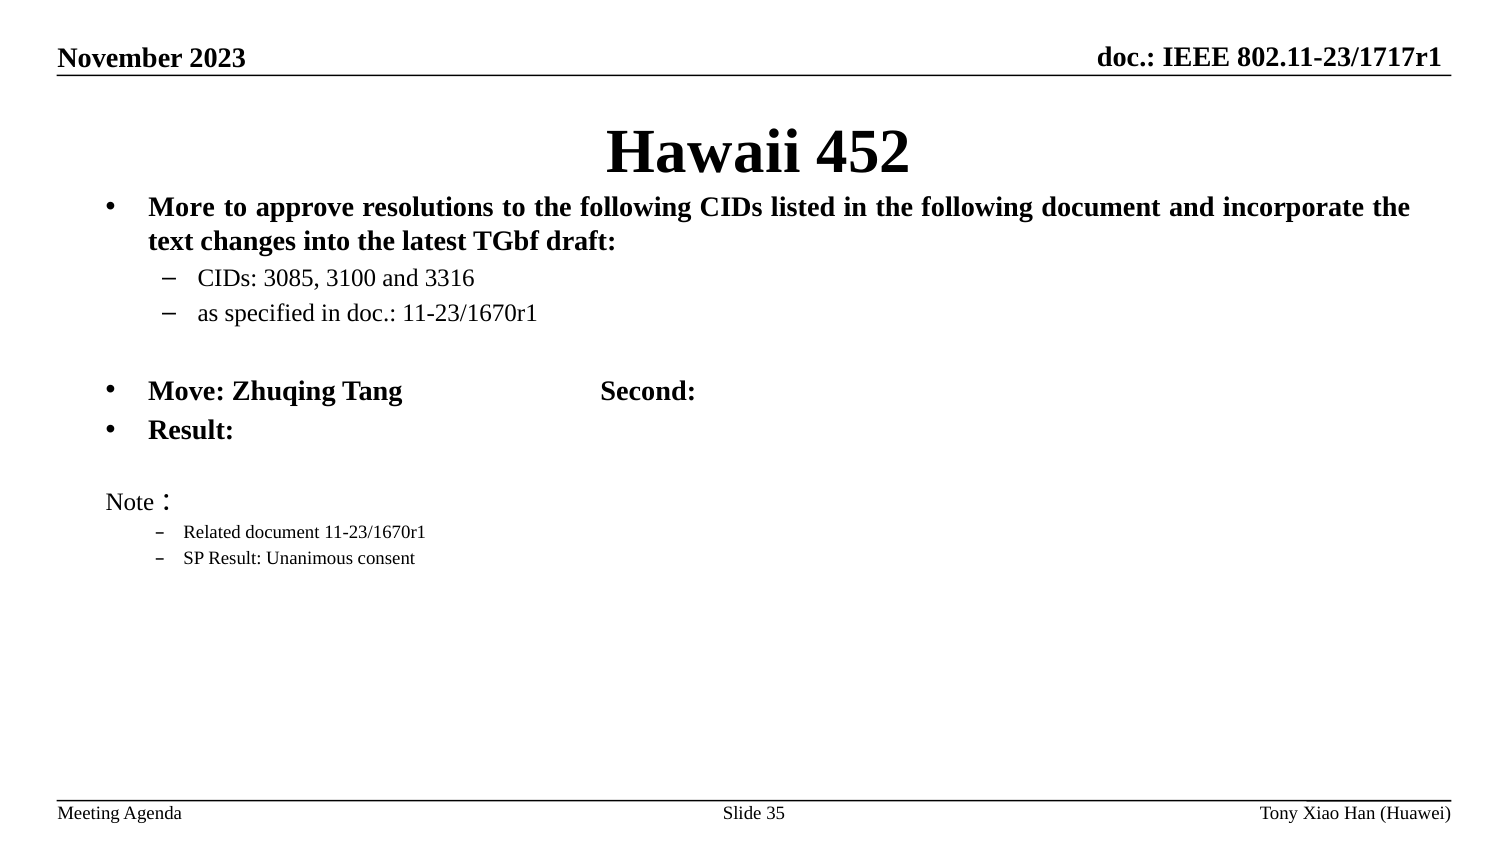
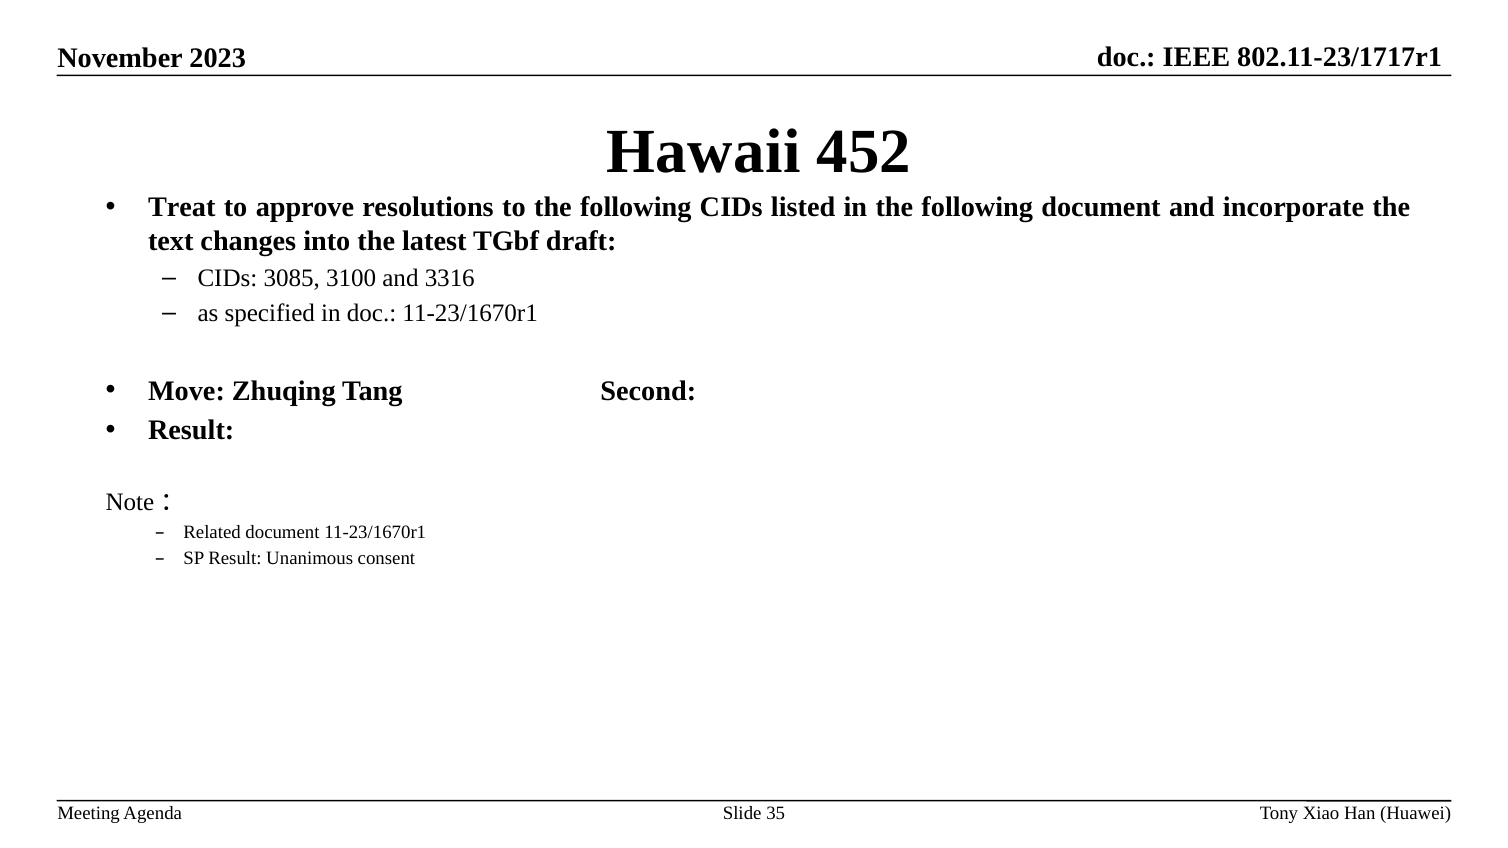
More: More -> Treat
